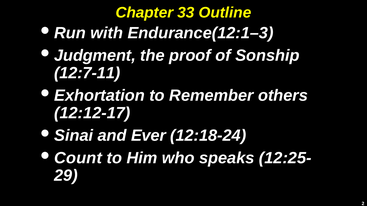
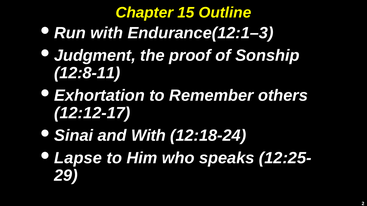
33: 33 -> 15
12:7-11: 12:7-11 -> 12:8-11
and Ever: Ever -> With
Count: Count -> Lapse
